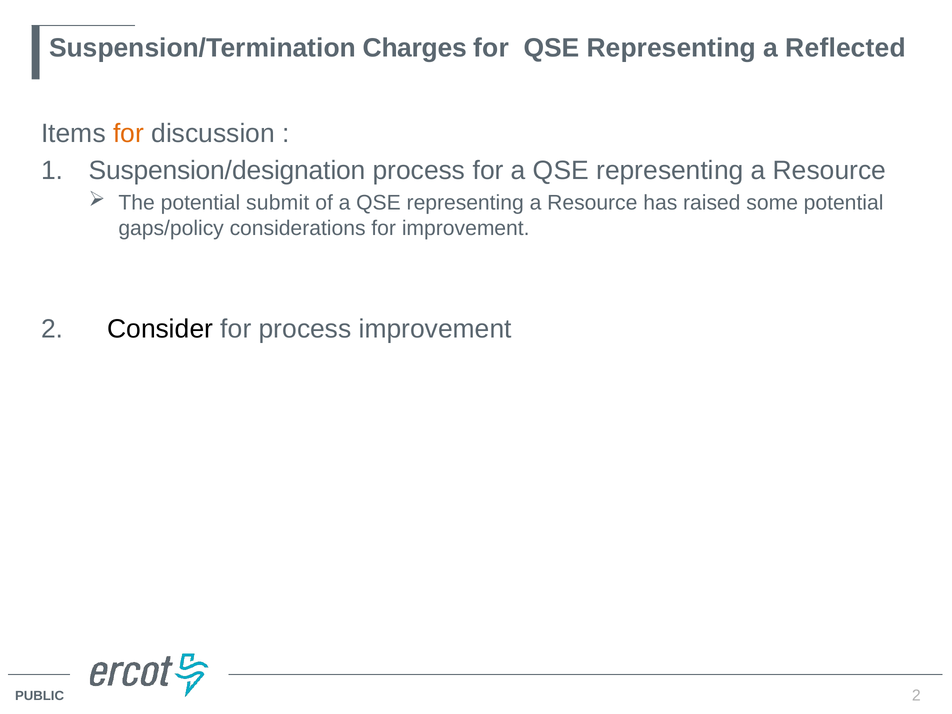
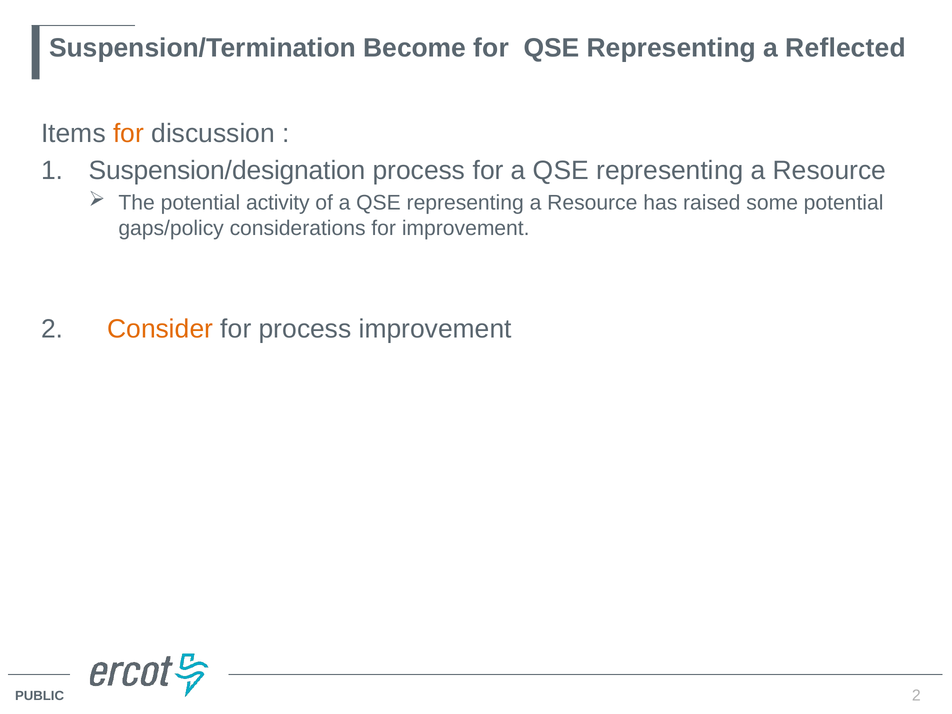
Charges: Charges -> Become
submit: submit -> activity
Consider colour: black -> orange
